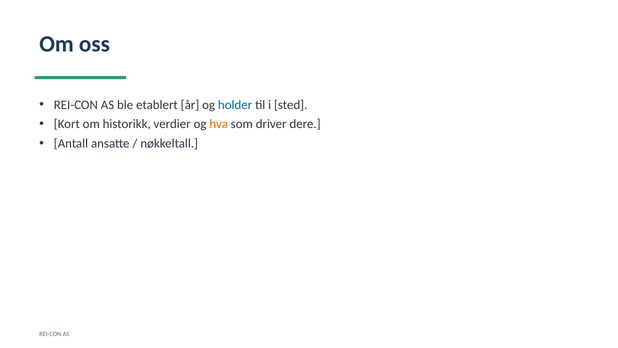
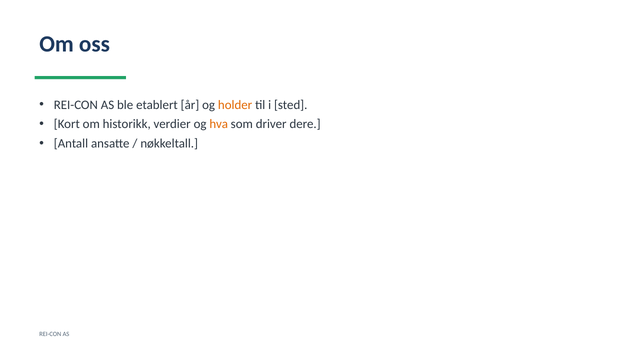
holder colour: blue -> orange
